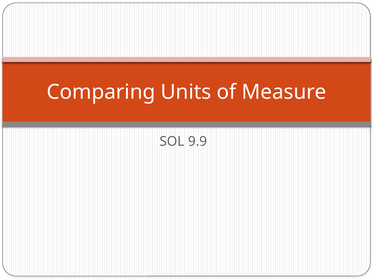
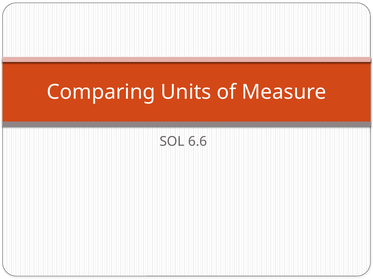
9.9: 9.9 -> 6.6
